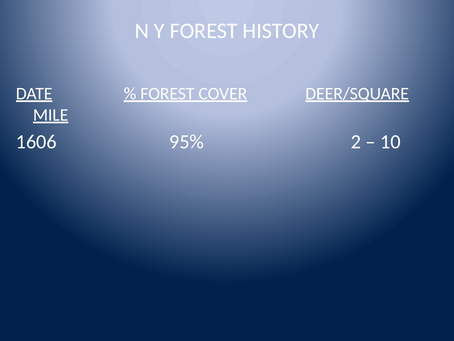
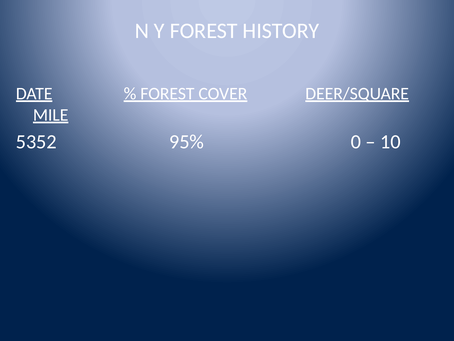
1606: 1606 -> 5352
2: 2 -> 0
